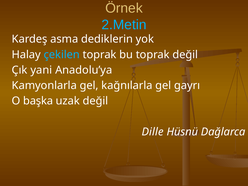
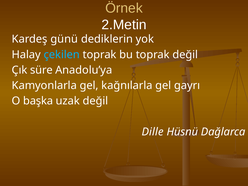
2.Metin colour: light blue -> white
asma: asma -> günü
yani: yani -> süre
